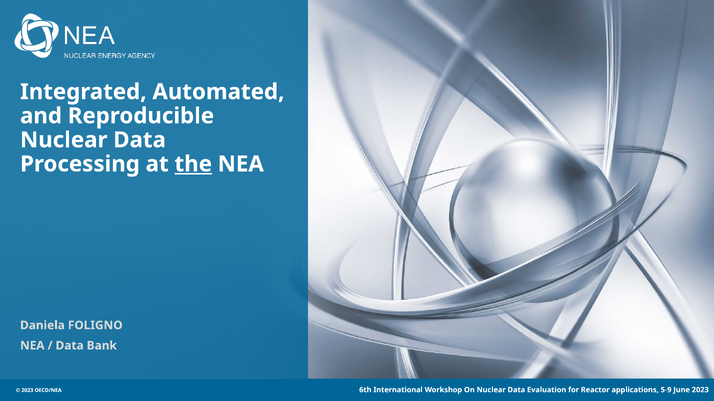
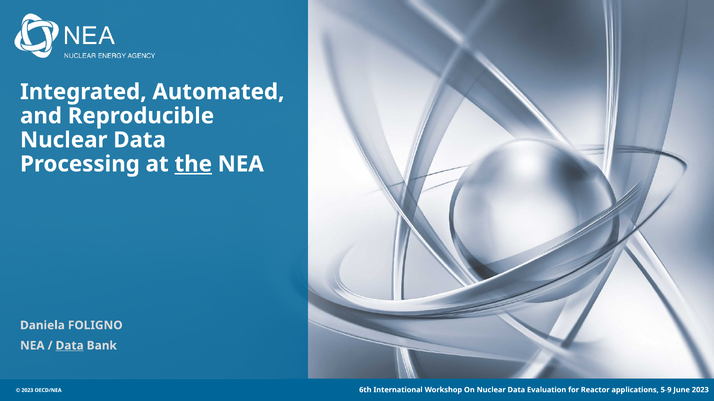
Data at (70, 346) underline: none -> present
